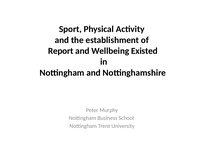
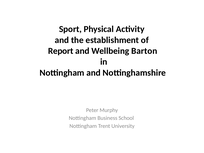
Existed: Existed -> Barton
